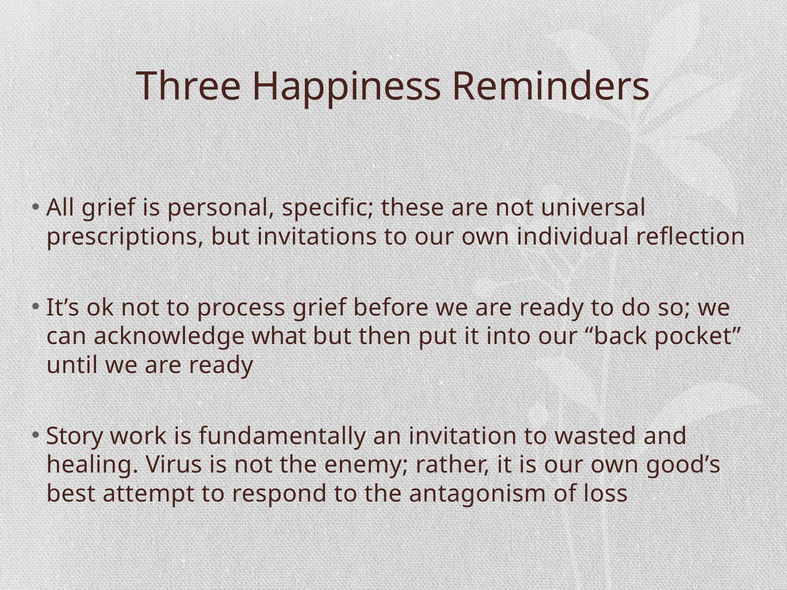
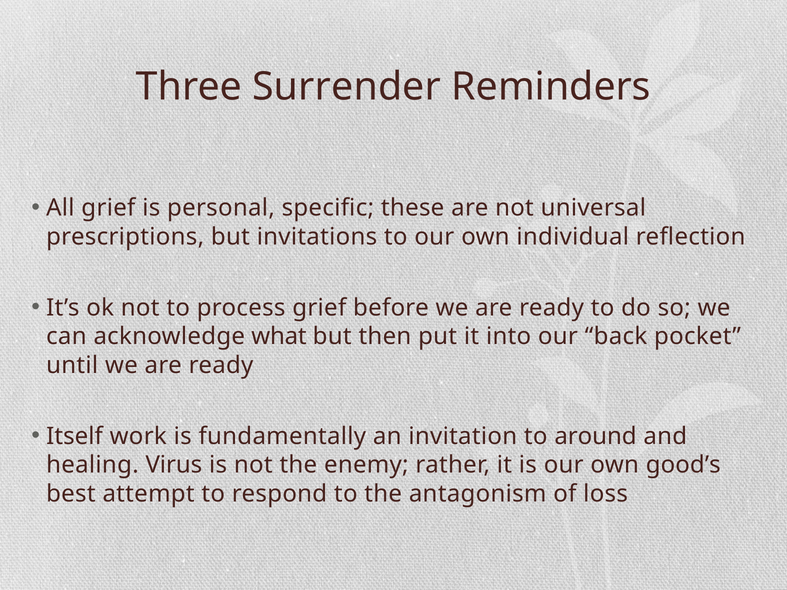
Happiness: Happiness -> Surrender
Story: Story -> Itself
wasted: wasted -> around
